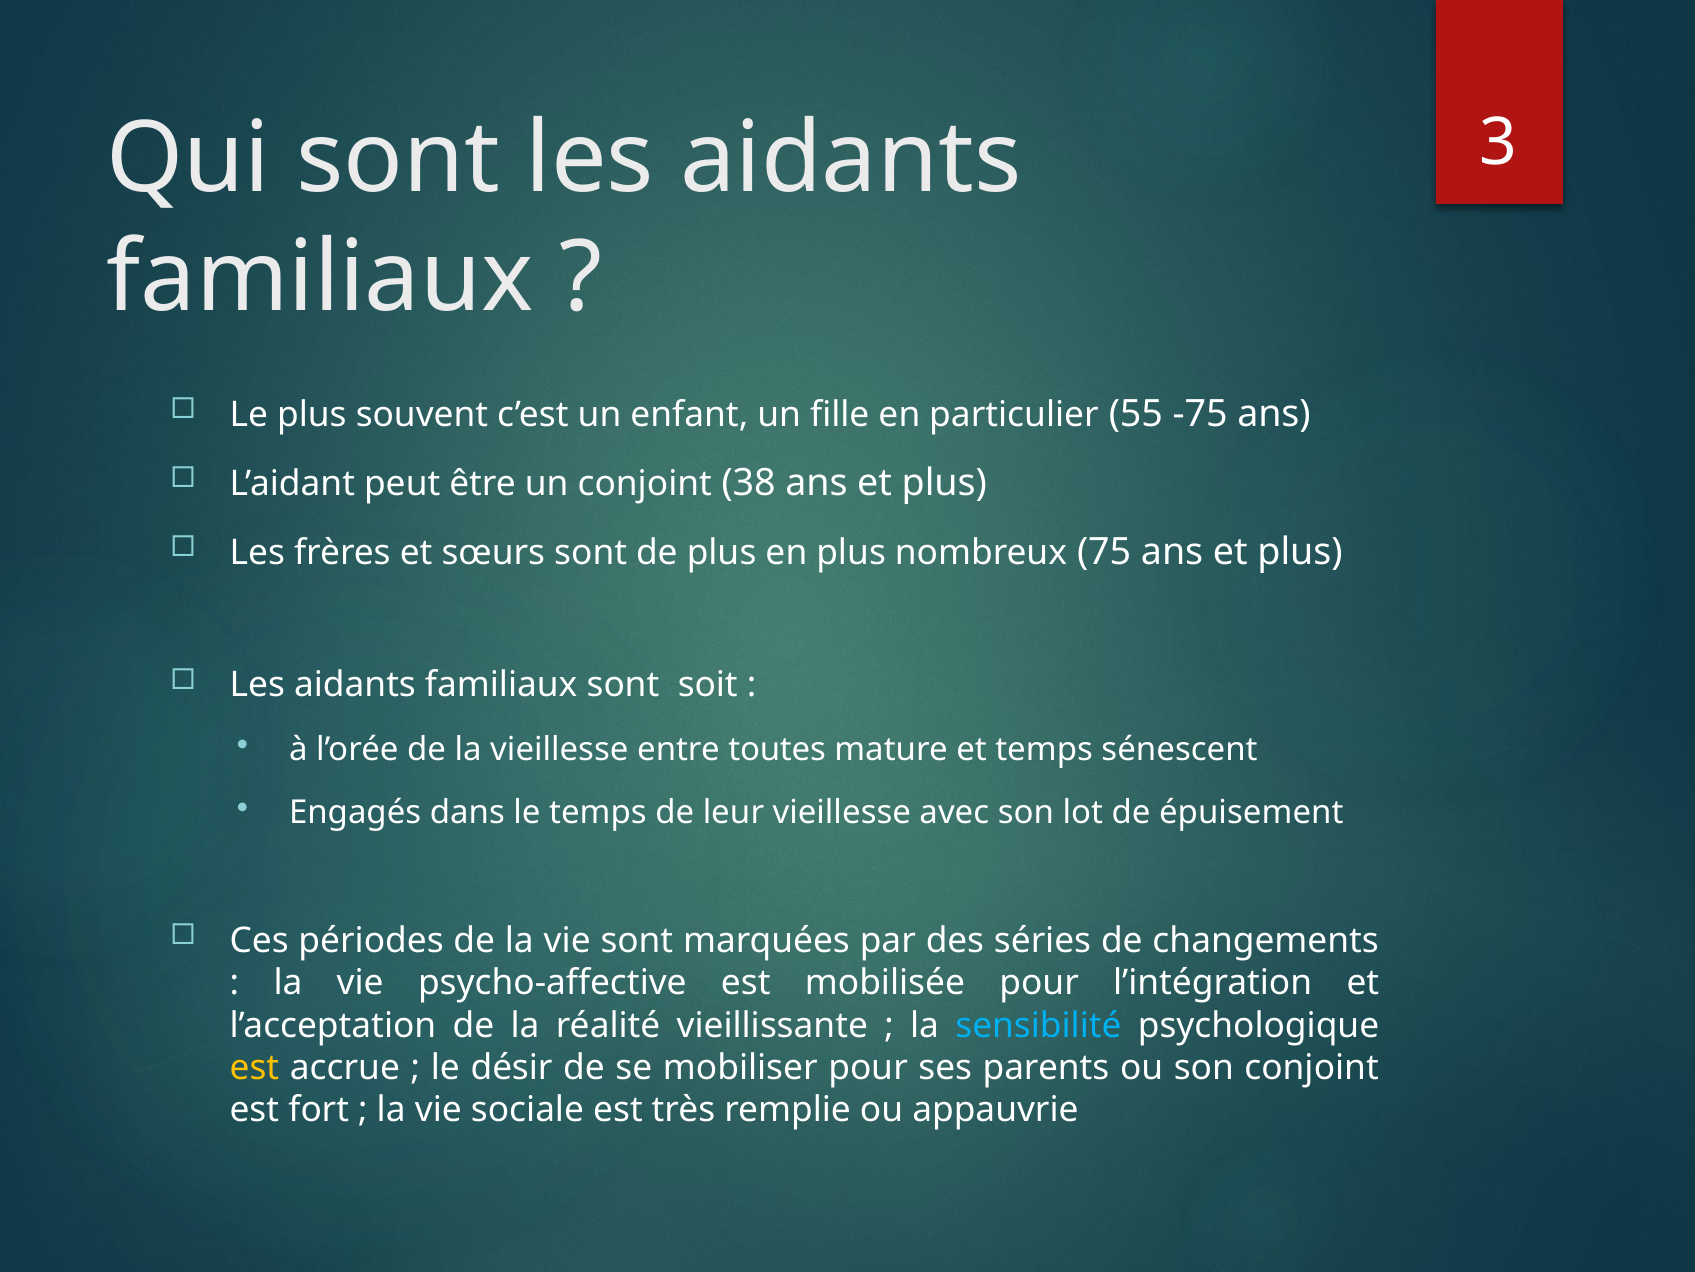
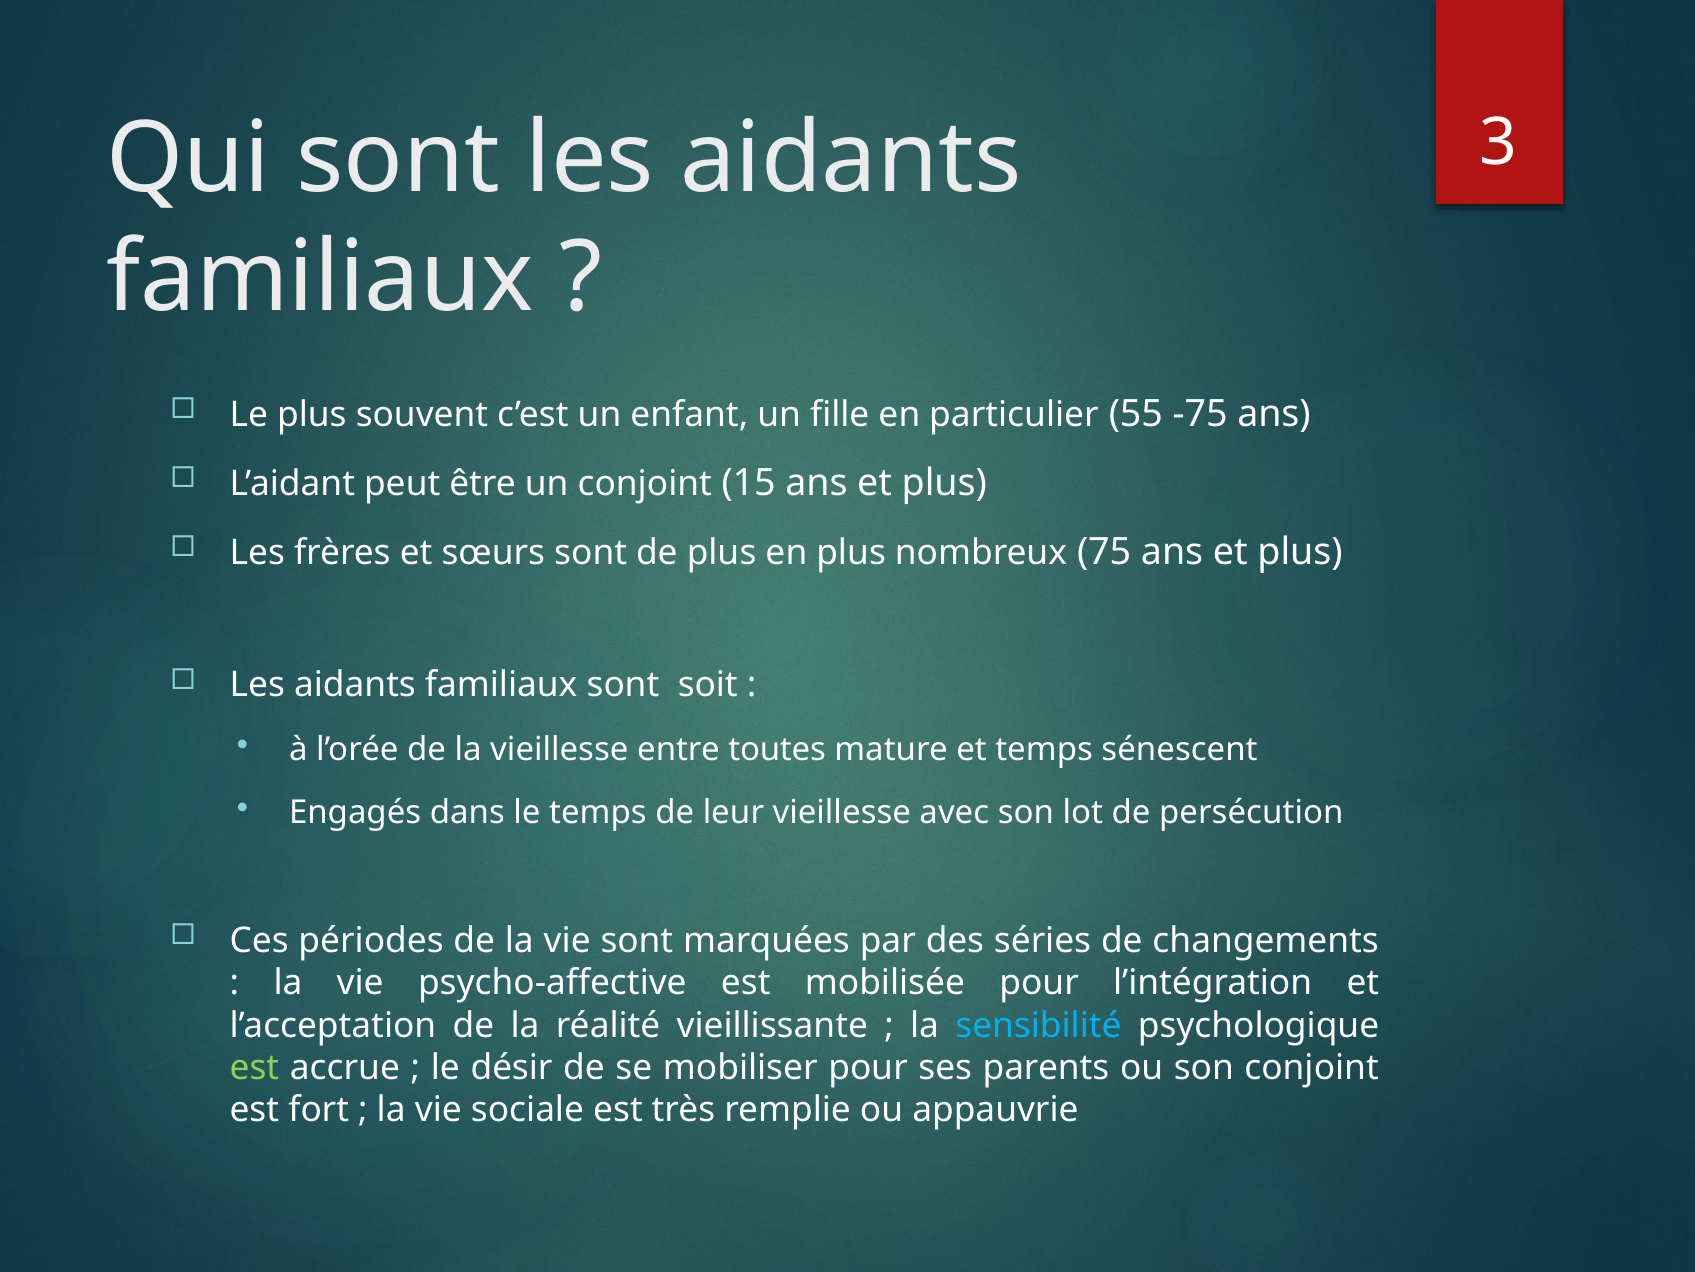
38: 38 -> 15
épuisement: épuisement -> persécution
est at (254, 1067) colour: yellow -> light green
